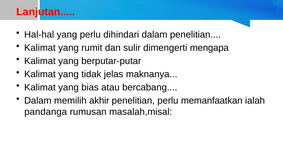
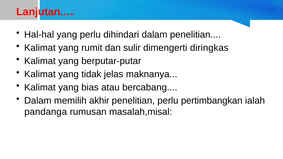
mengapa: mengapa -> diringkas
memanfaatkan: memanfaatkan -> pertimbangkan
